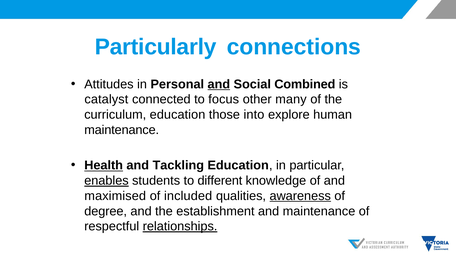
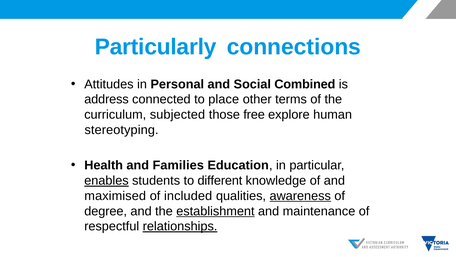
and at (219, 84) underline: present -> none
catalyst: catalyst -> address
focus: focus -> place
many: many -> terms
curriculum education: education -> subjected
into: into -> free
maintenance at (122, 130): maintenance -> stereotyping
Health underline: present -> none
Tackling: Tackling -> Families
establishment underline: none -> present
